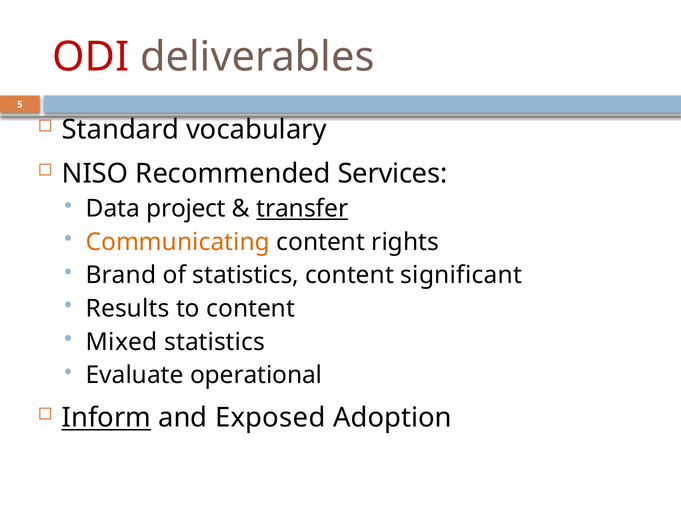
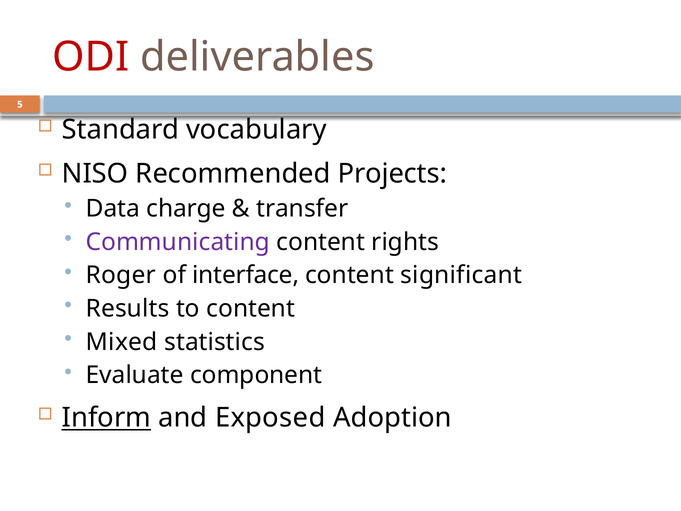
Services: Services -> Projects
project: project -> charge
transfer underline: present -> none
Communicating colour: orange -> purple
Brand: Brand -> Roger
of statistics: statistics -> interface
operational: operational -> component
